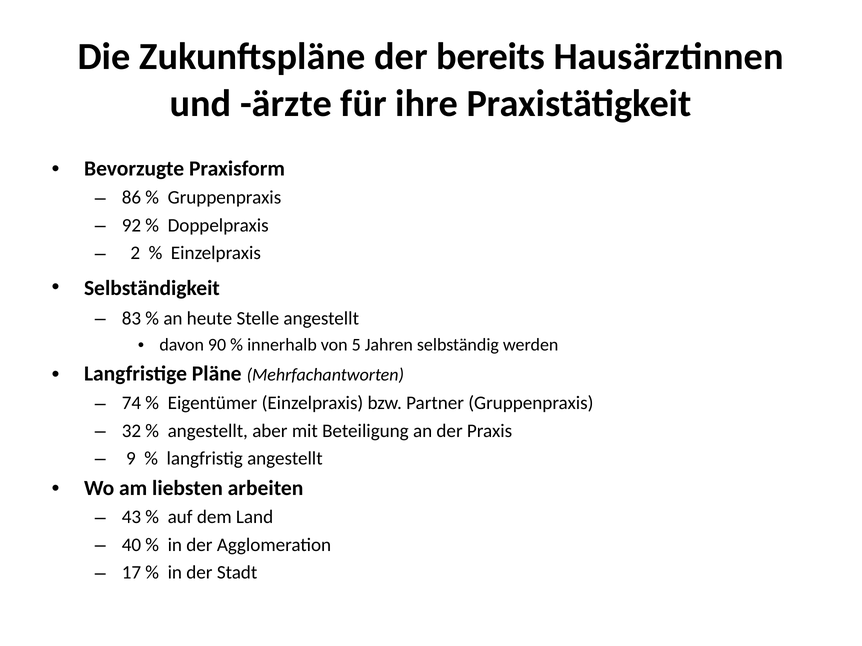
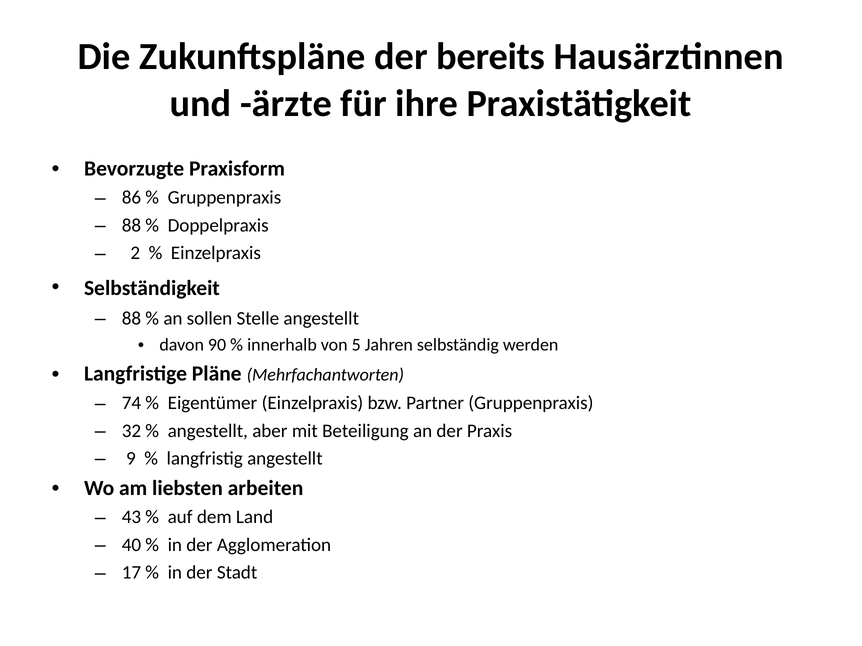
92 at (131, 225): 92 -> 88
83 at (131, 319): 83 -> 88
heute: heute -> sollen
